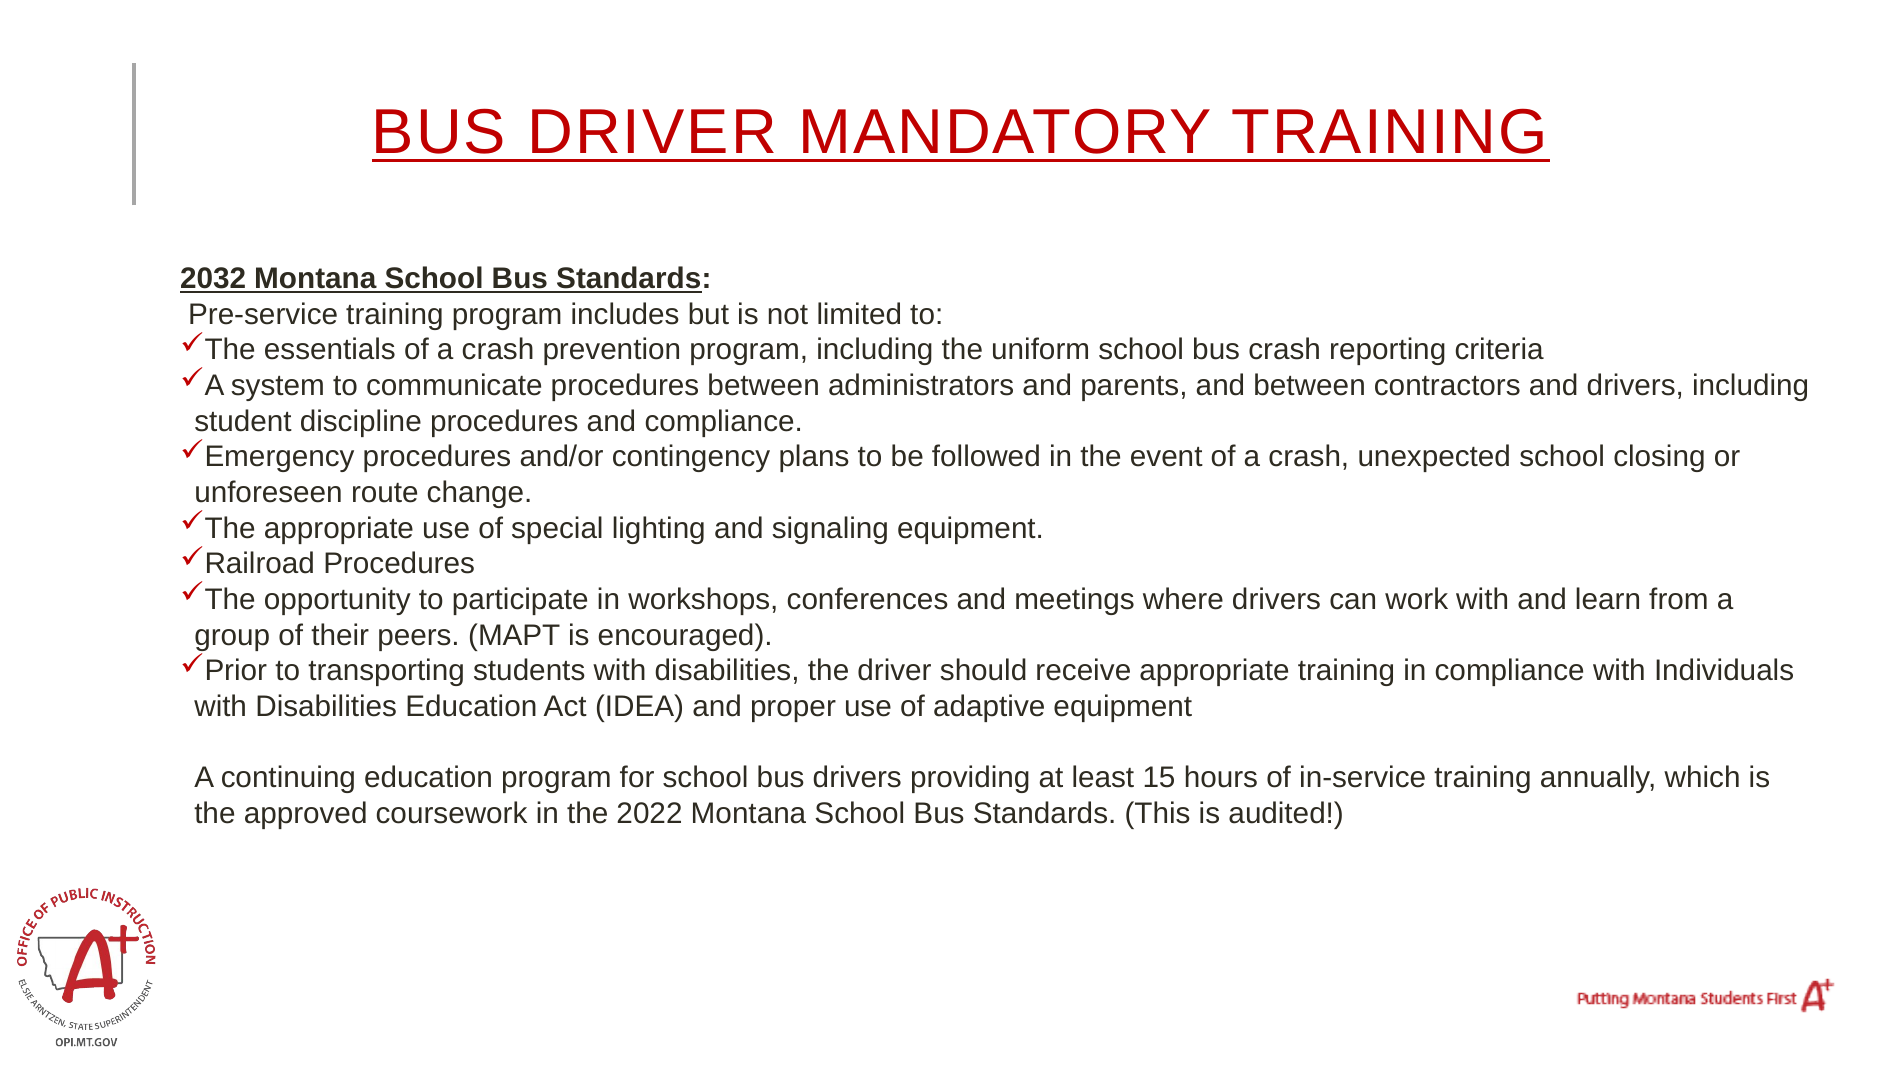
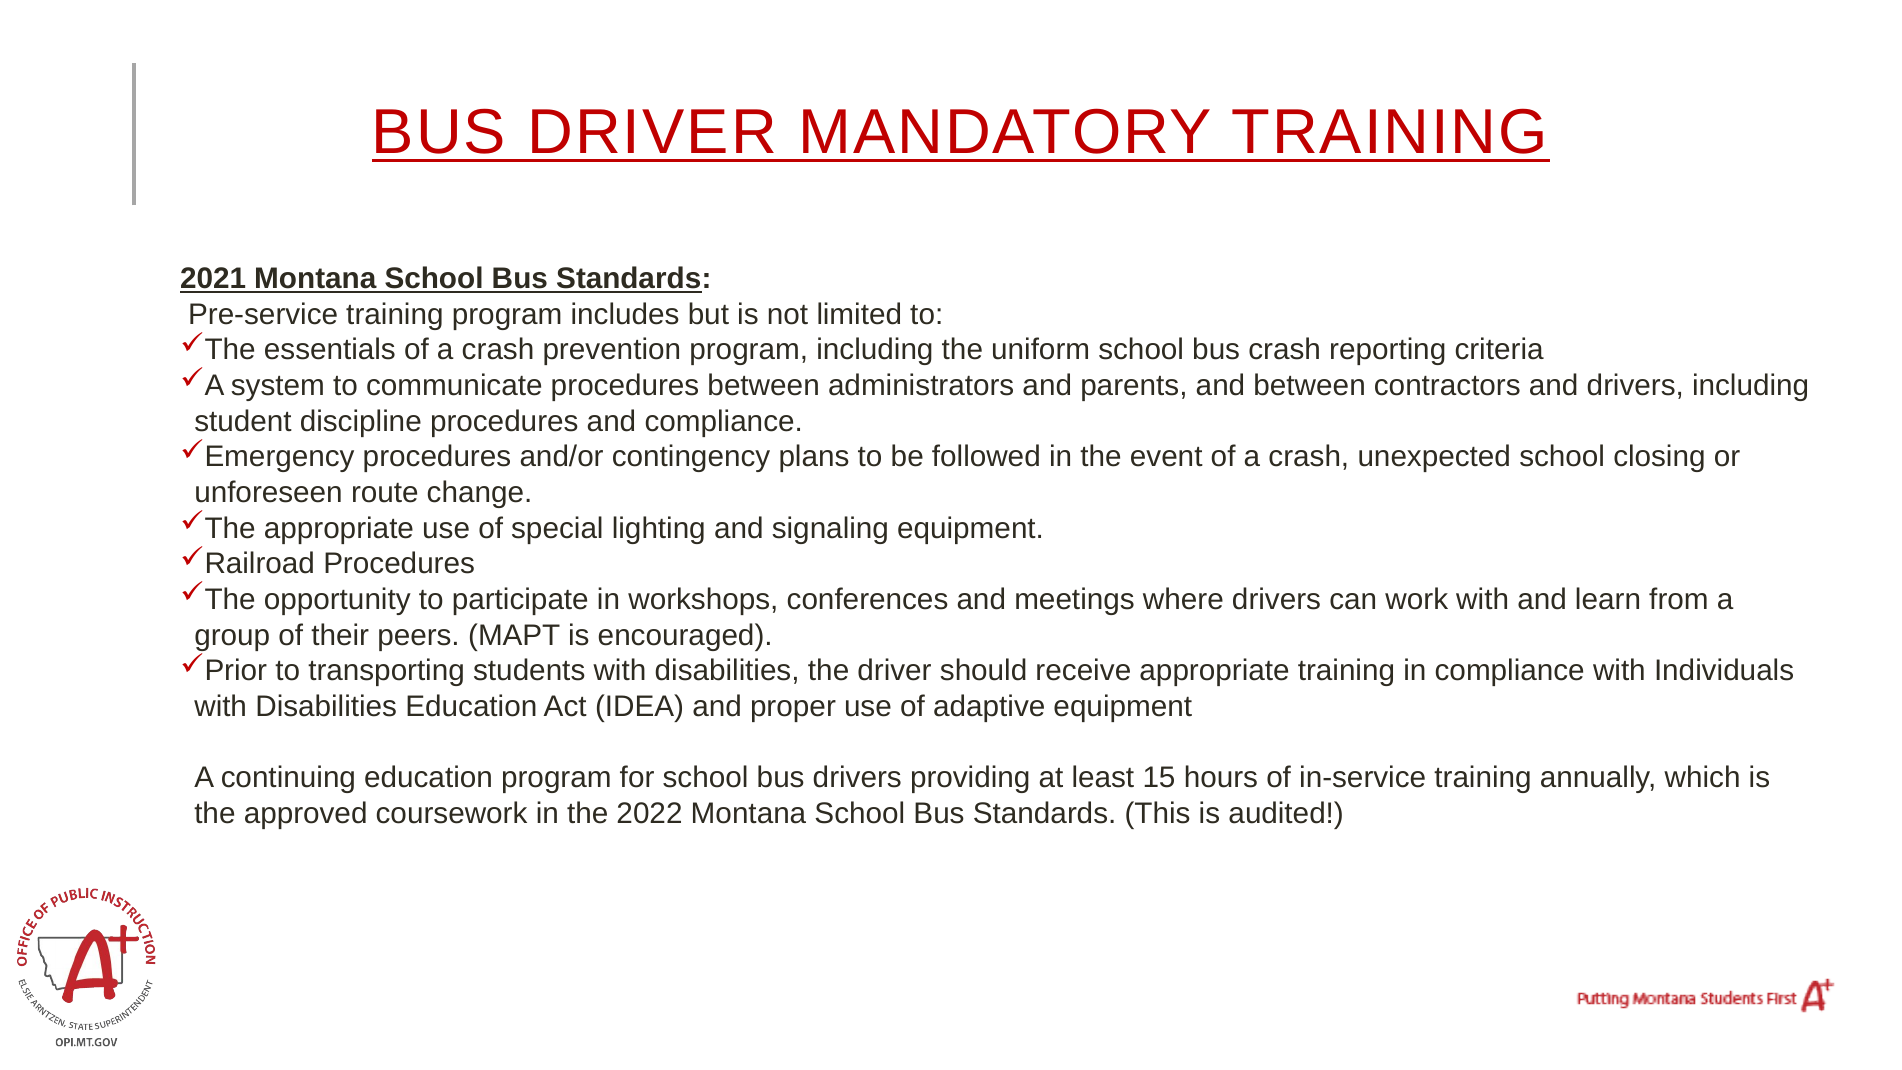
2032: 2032 -> 2021
